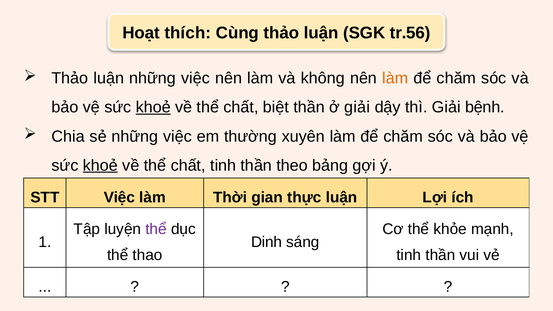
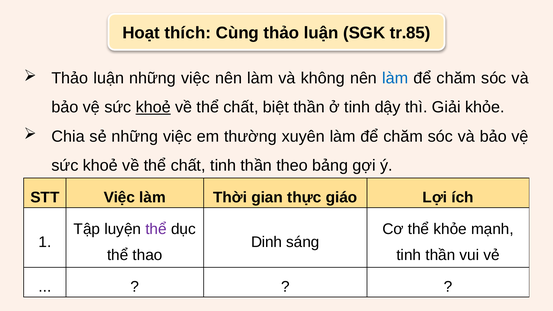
tr.56: tr.56 -> tr.85
làm at (395, 78) colour: orange -> blue
ở giải: giải -> tinh
Giải bệnh: bệnh -> khỏe
khoẻ at (100, 165) underline: present -> none
thực luận: luận -> giáo
